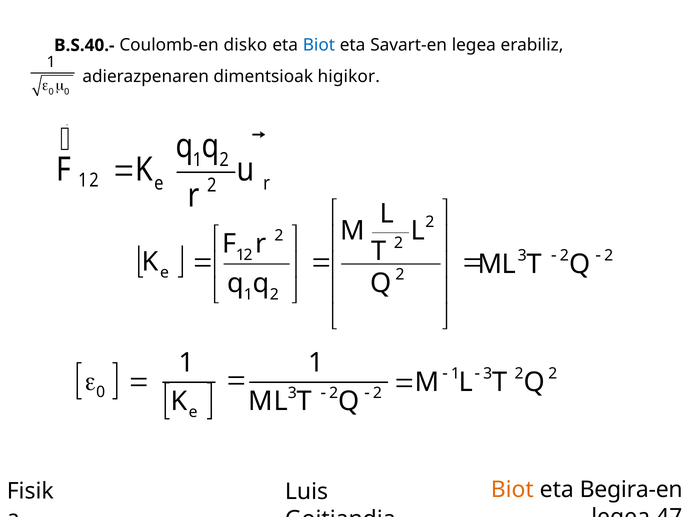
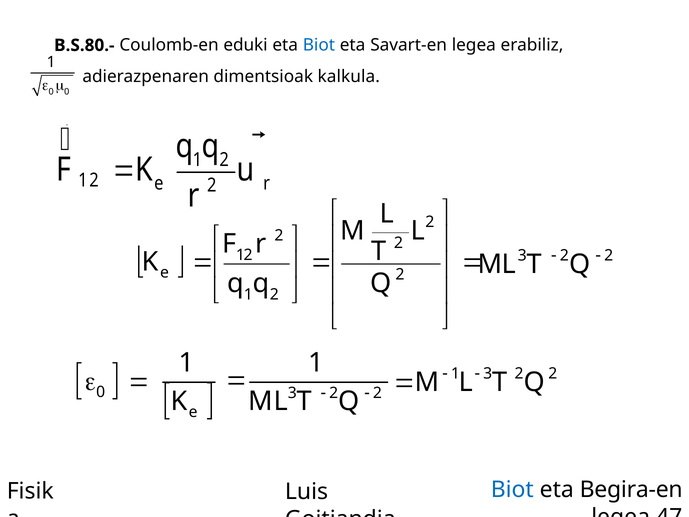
B.S.40.-: B.S.40.- -> B.S.80.-
disko: disko -> eduki
higikor: higikor -> kalkula
Biot at (512, 490) colour: orange -> blue
